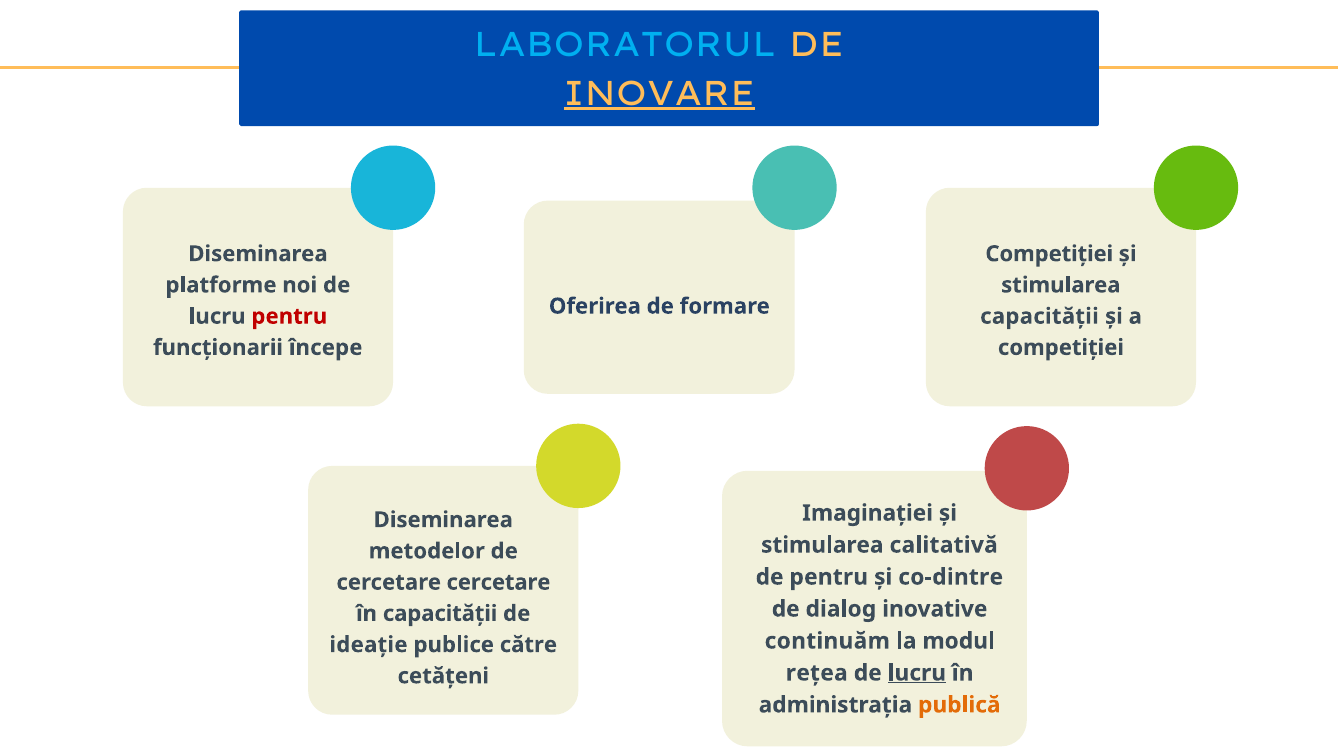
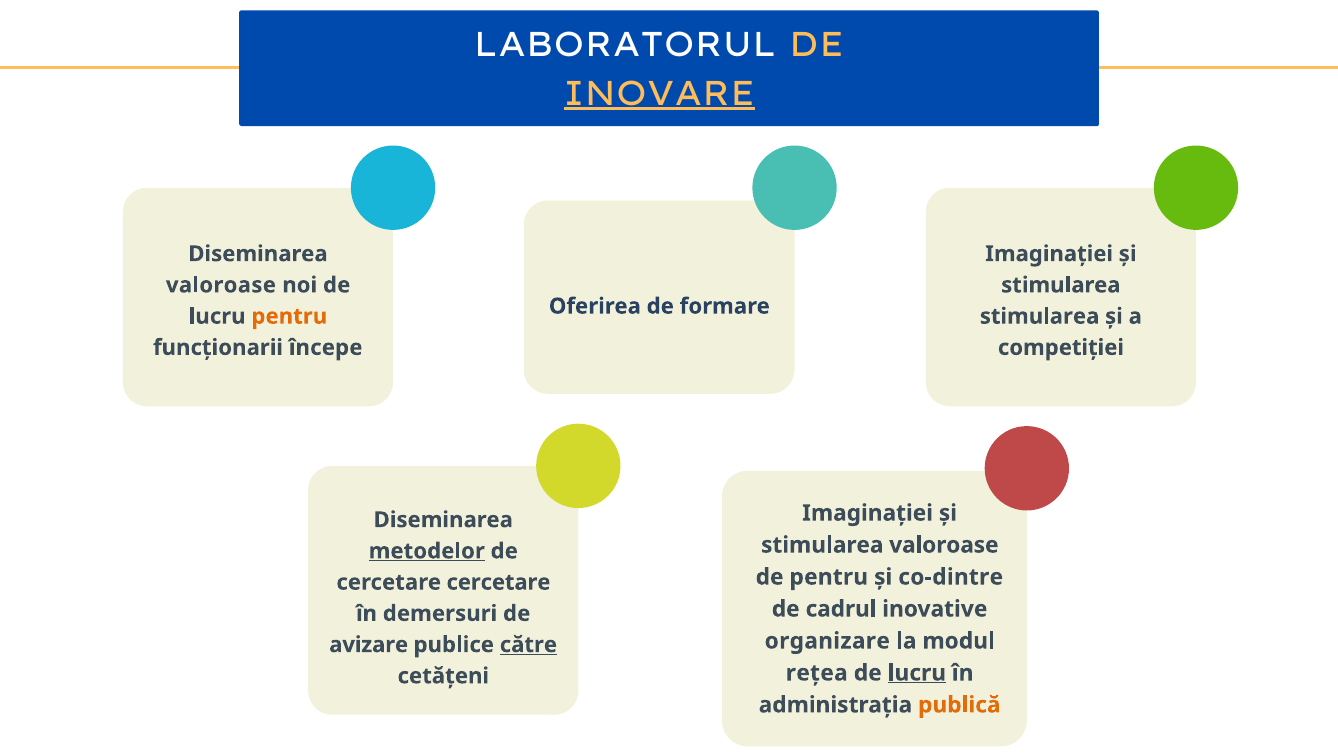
LABORATORUL colour: light blue -> white
Competiției at (1049, 254): Competiției -> Imaginației
platforme at (221, 285): platforme -> valoroase
pentru at (289, 316) colour: red -> orange
capacității at (1039, 316): capacității -> stimularea
stimularea calitativă: calitativă -> valoroase
metodelor underline: none -> present
dialog: dialog -> cadrul
în capacității: capacității -> demersuri
continuăm: continuăm -> organizare
ideație: ideație -> avizare
către underline: none -> present
